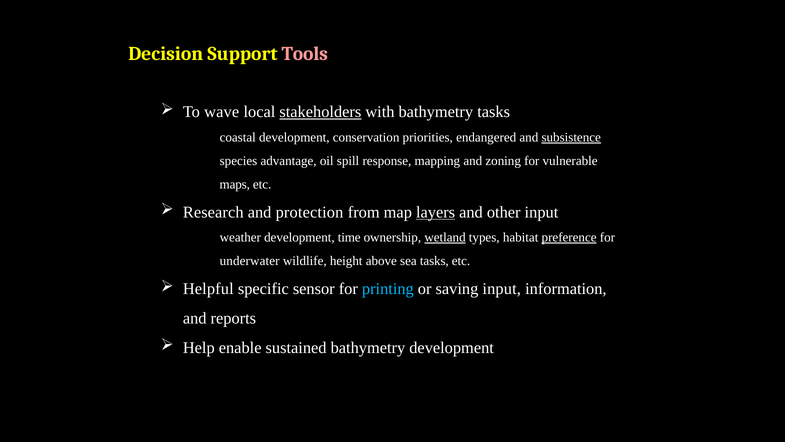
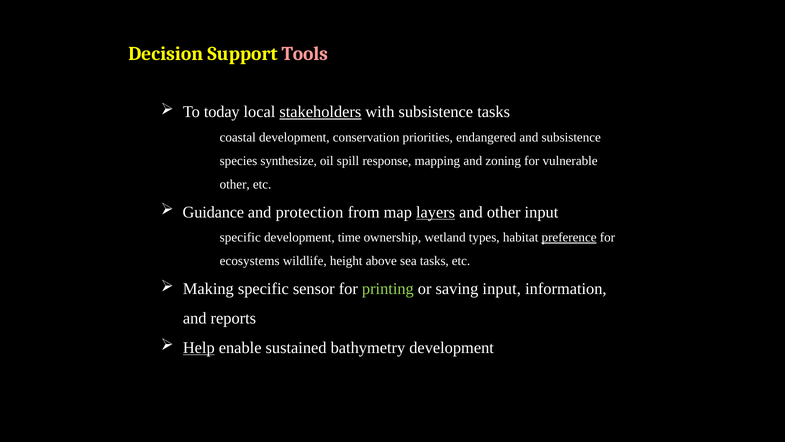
wave: wave -> today
with bathymetry: bathymetry -> subsistence
subsistence at (571, 137) underline: present -> none
advantage: advantage -> synthesize
maps at (235, 184): maps -> other
Research: Research -> Guidance
weather at (240, 237): weather -> specific
wetland underline: present -> none
underwater: underwater -> ecosystems
Helpful: Helpful -> Making
printing colour: light blue -> light green
Help underline: none -> present
